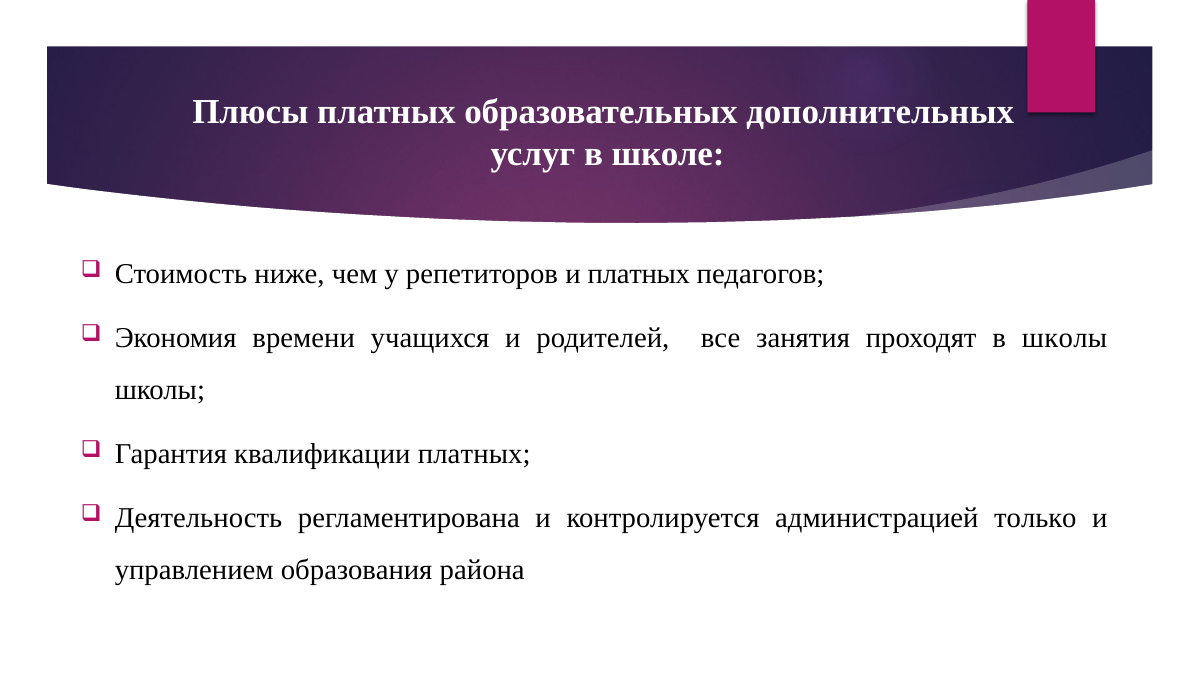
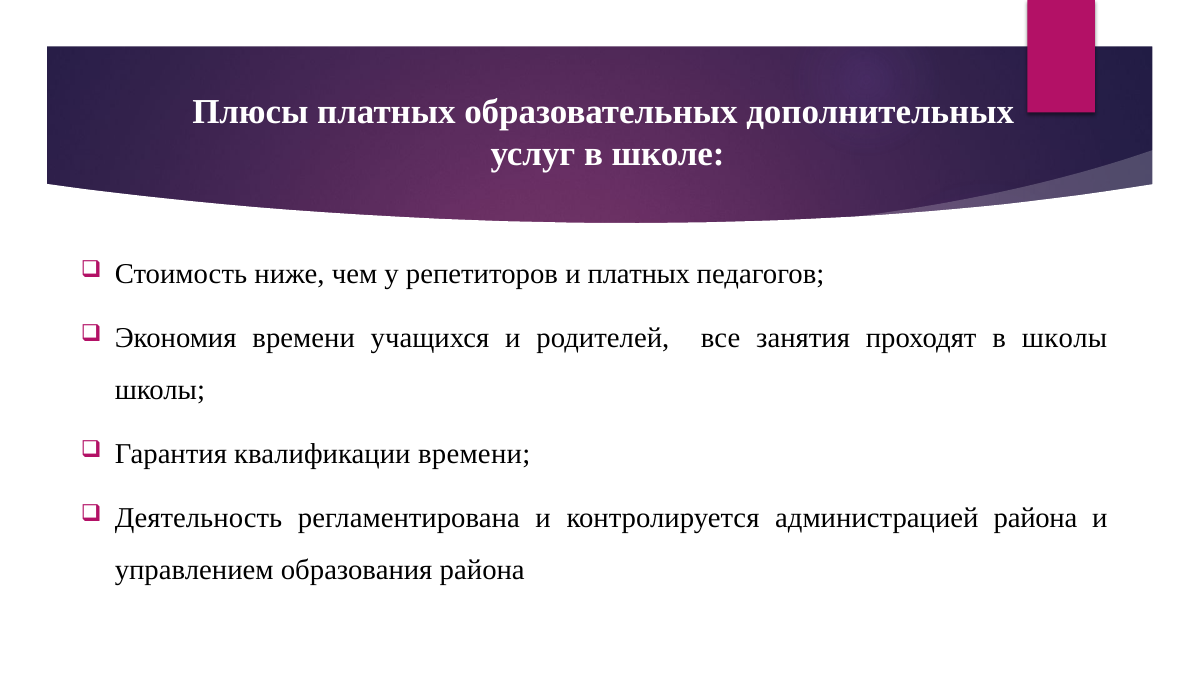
квалификации платных: платных -> времени
администрацией только: только -> района
